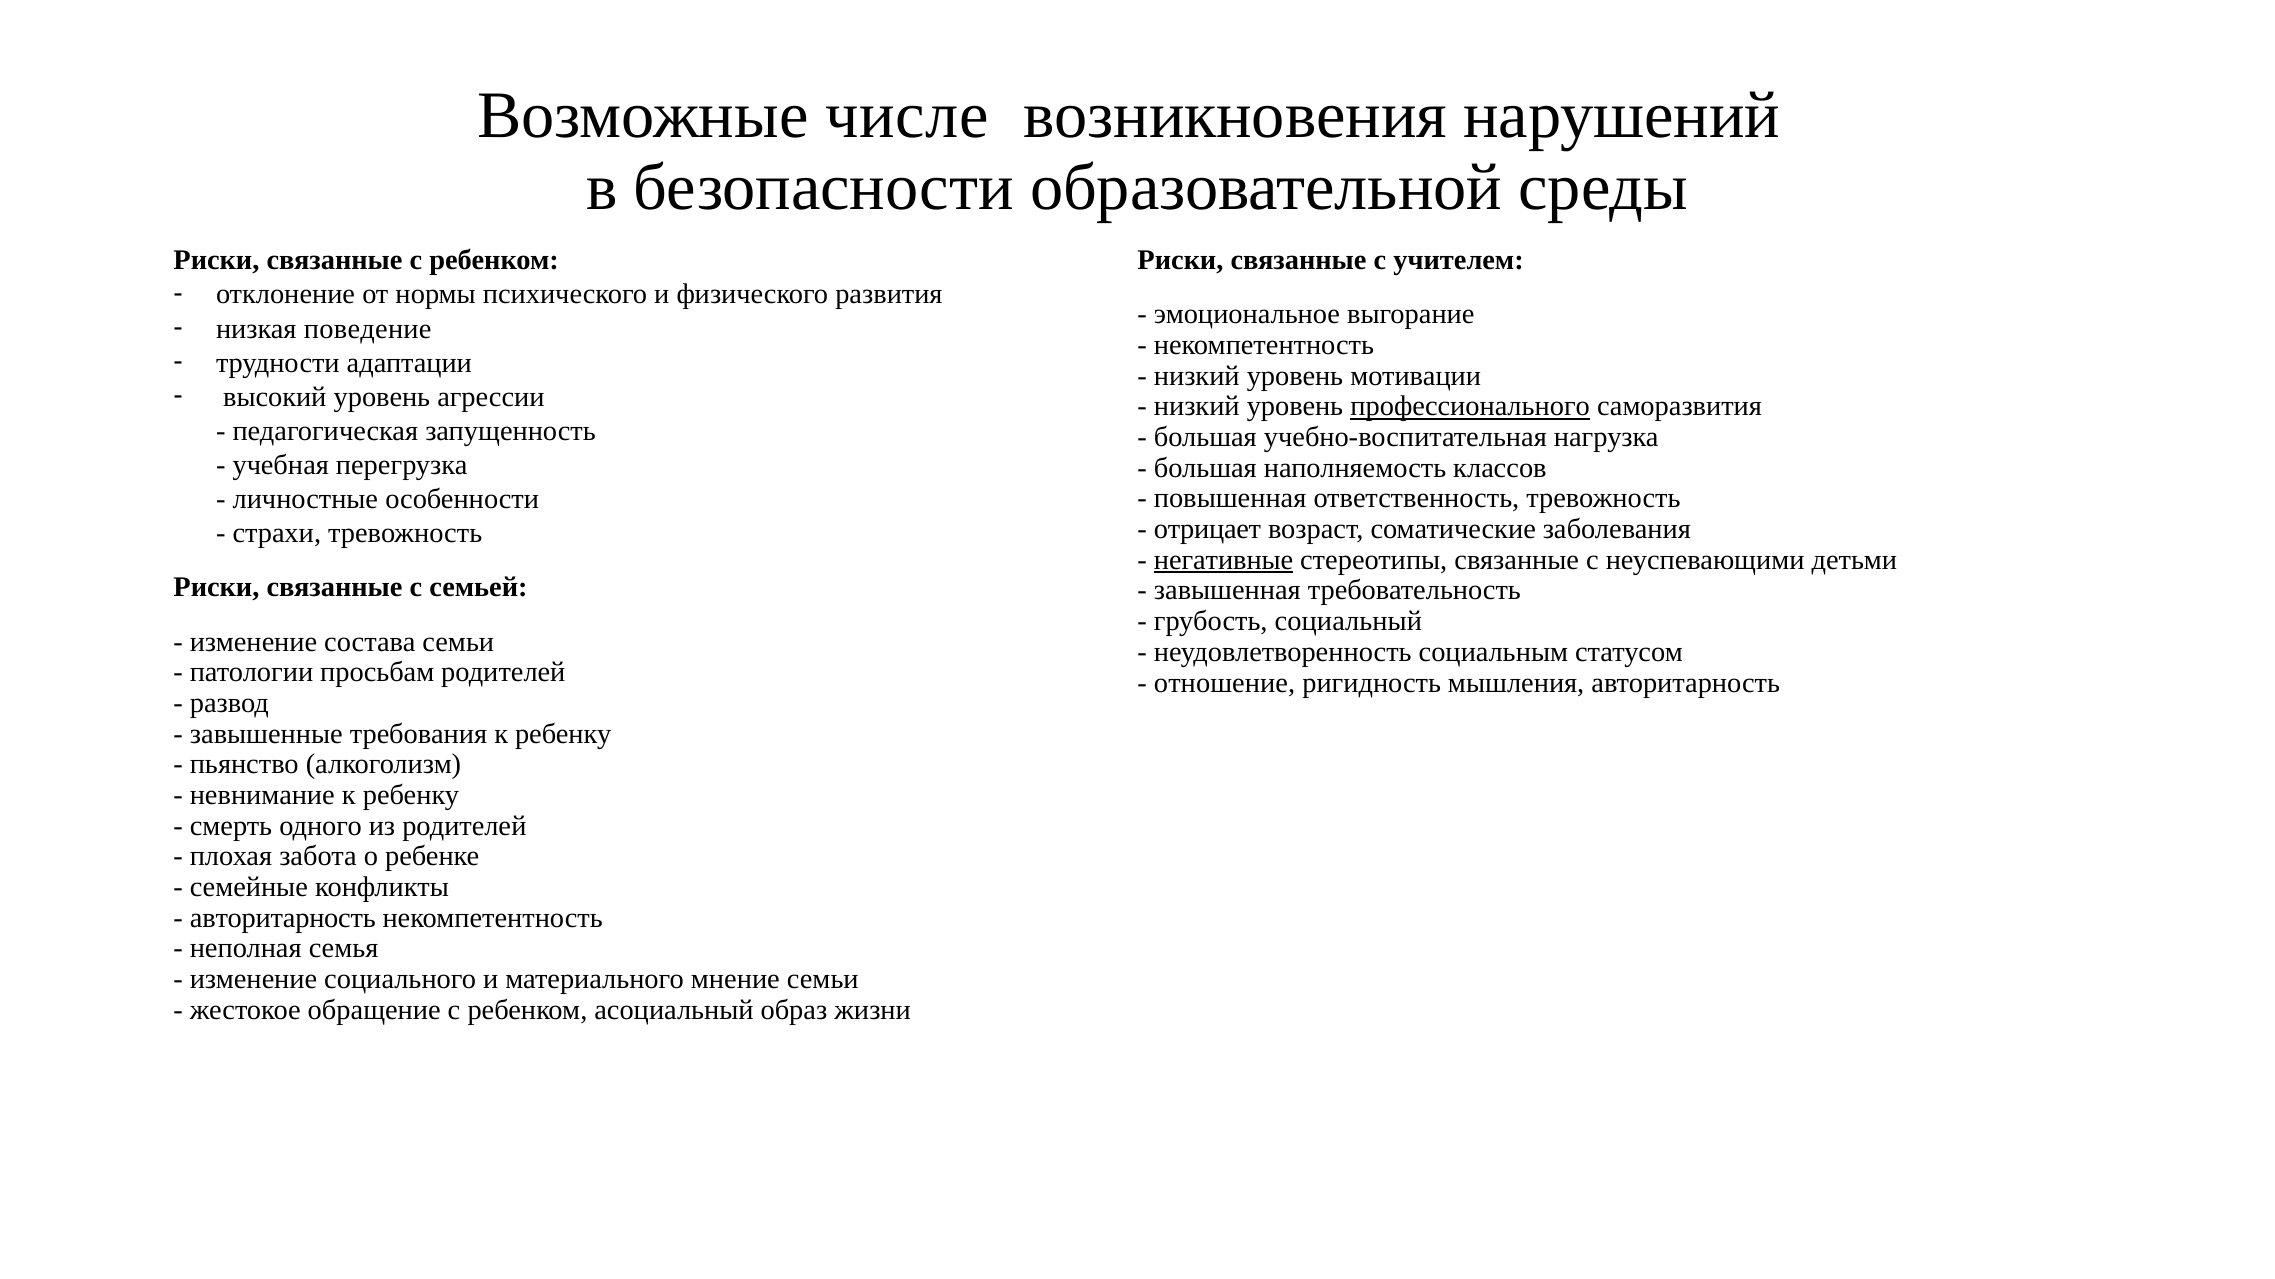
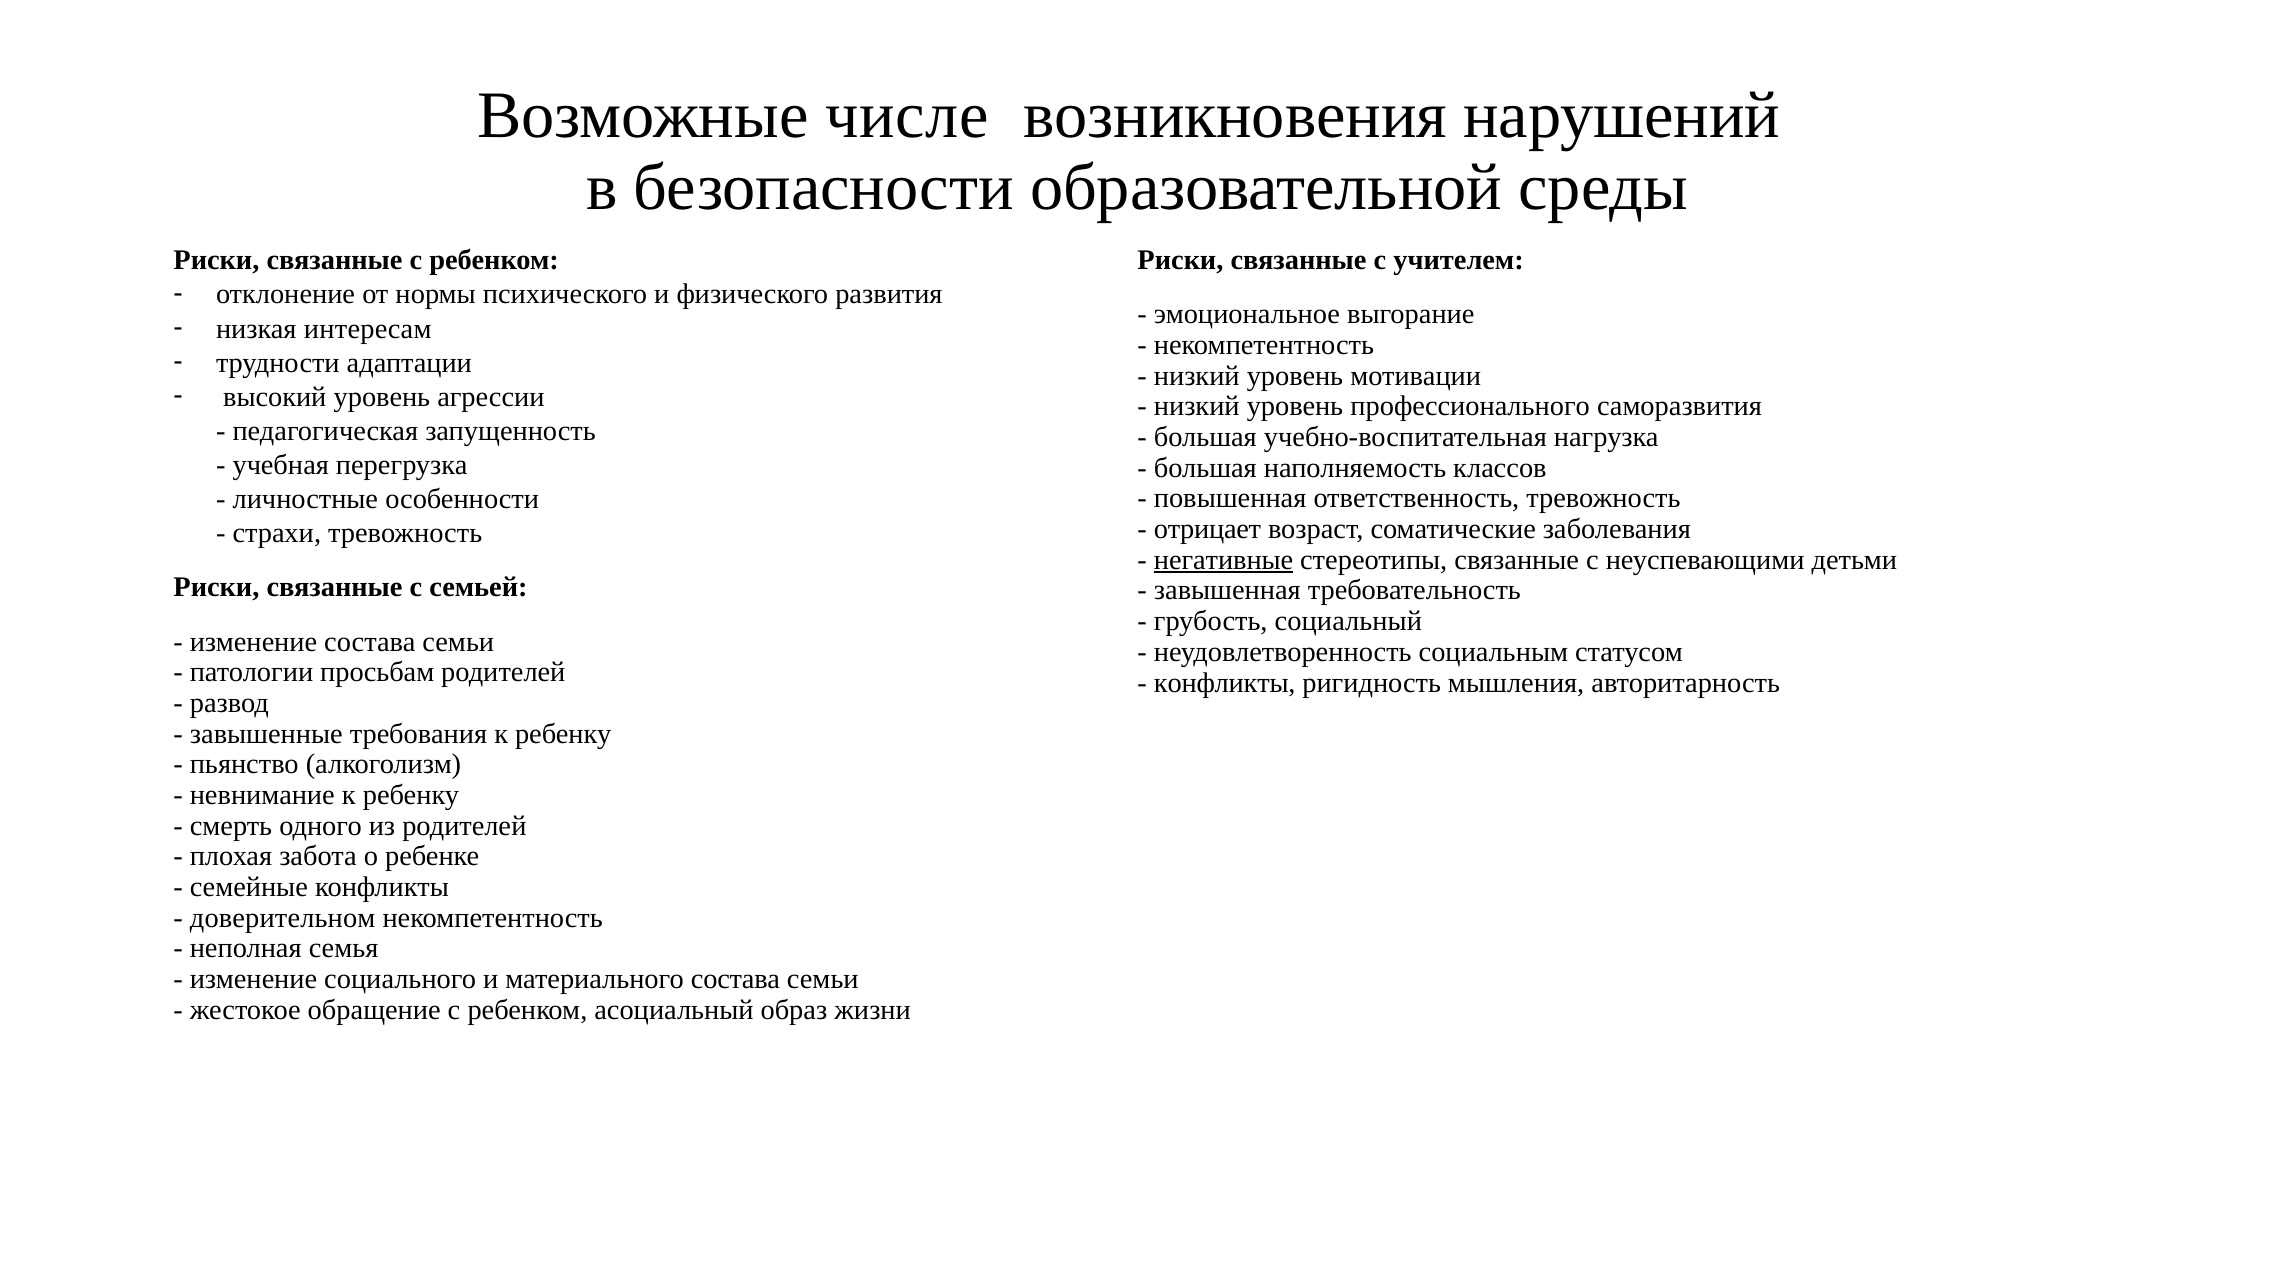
поведение: поведение -> интересам
профессионального underline: present -> none
отношение at (1225, 683): отношение -> конфликты
авторитарность at (283, 918): авторитарность -> доверительном
материального мнение: мнение -> состава
